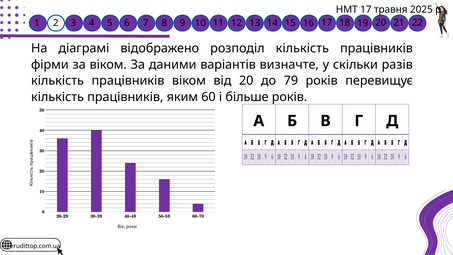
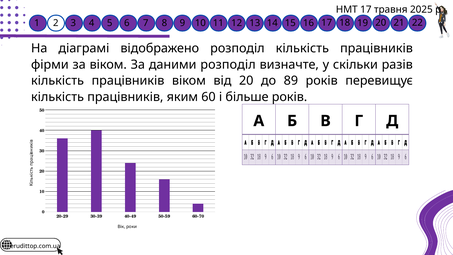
даними варіантів: варіантів -> розподіл
79: 79 -> 89
